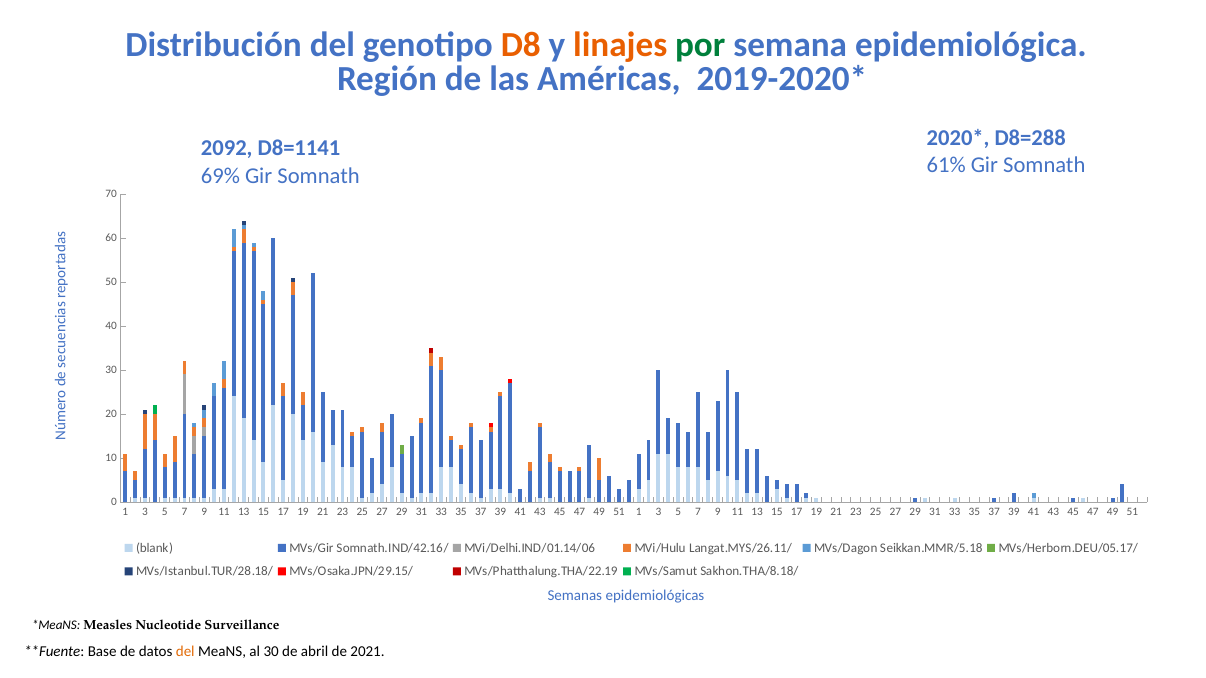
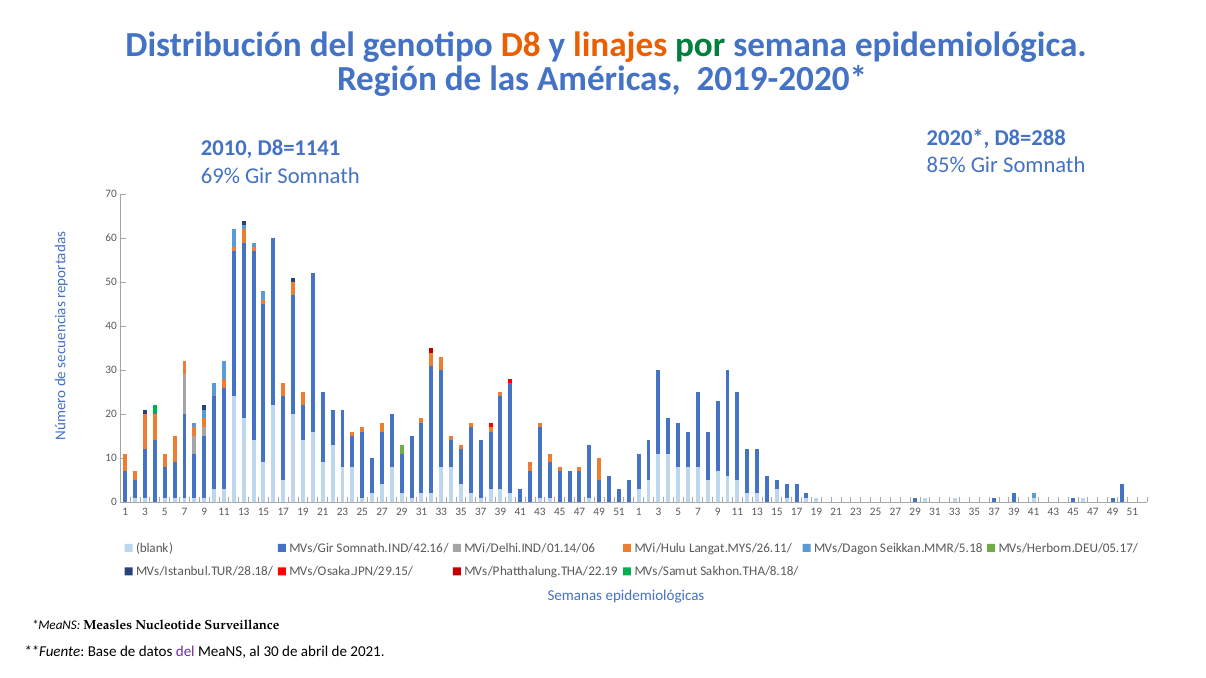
2092: 2092 -> 2010
61%: 61% -> 85%
del at (185, 652) colour: orange -> purple
